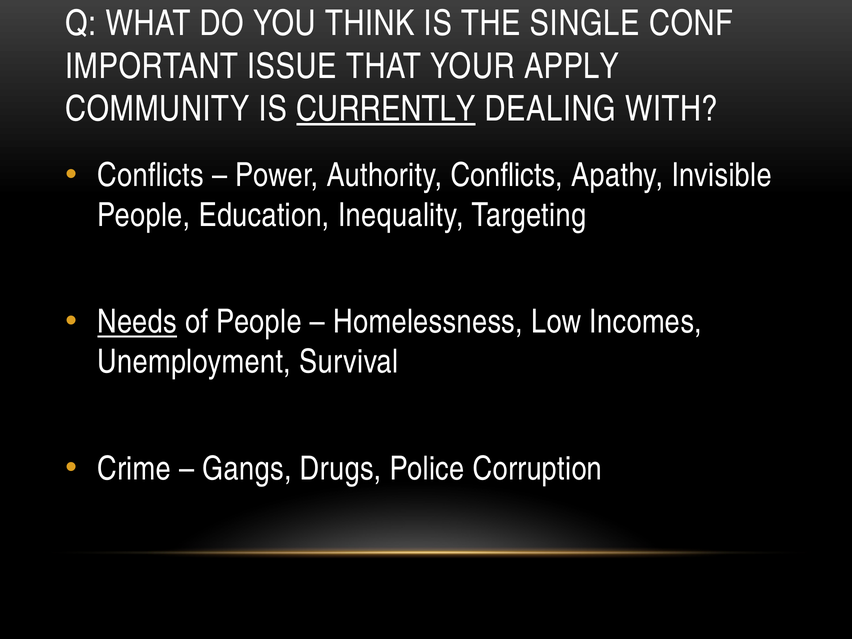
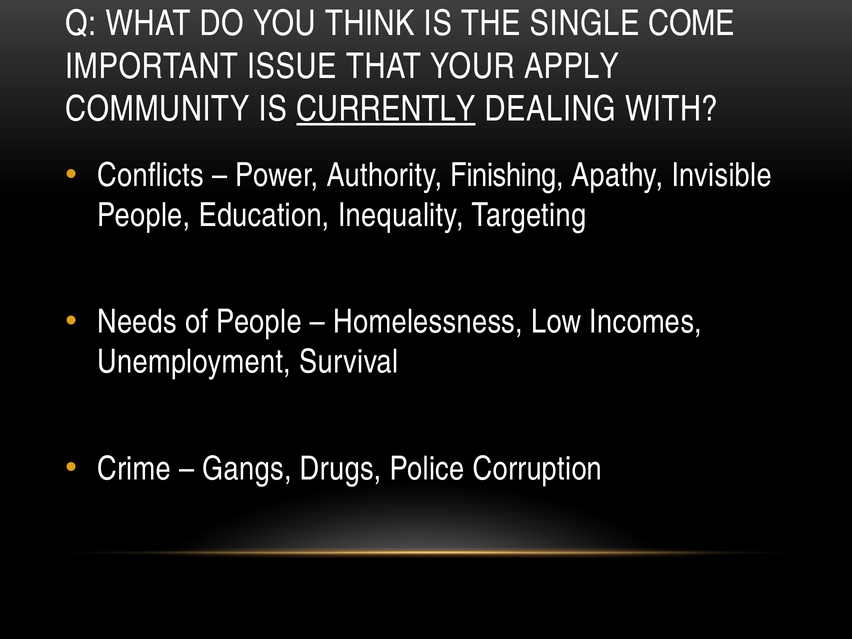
CONF: CONF -> COME
Authority Conflicts: Conflicts -> Finishing
Needs underline: present -> none
